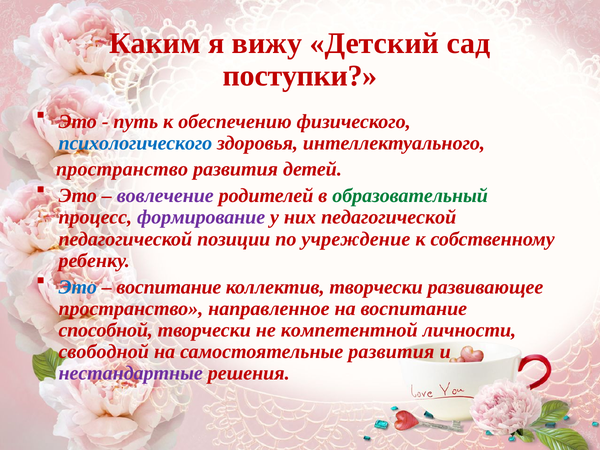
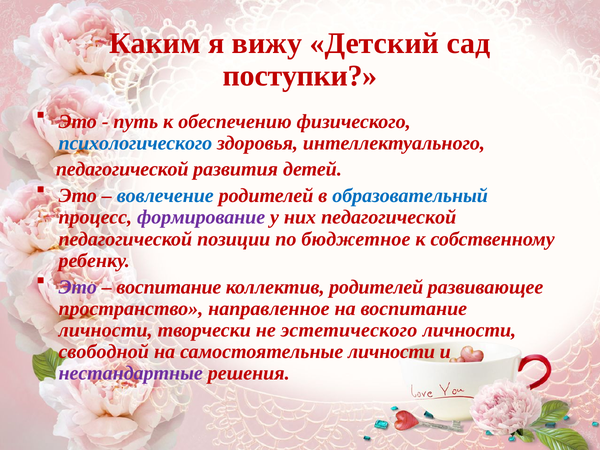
пространство at (122, 169): пространство -> педагогической
вовлечение colour: purple -> blue
образовательный colour: green -> blue
учреждение: учреждение -> бюджетное
Это at (78, 287) colour: blue -> purple
коллектив творчески: творчески -> родителей
способной at (106, 330): способной -> личности
компетентной: компетентной -> эстетического
самостоятельные развития: развития -> личности
